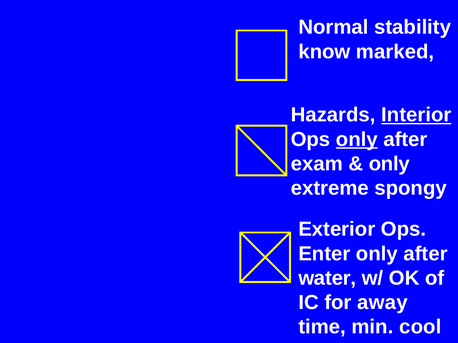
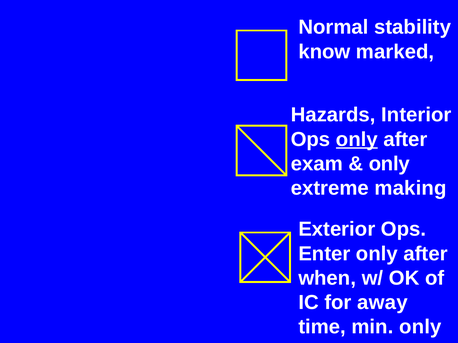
Interior underline: present -> none
spongy: spongy -> making
water: water -> when
min cool: cool -> only
